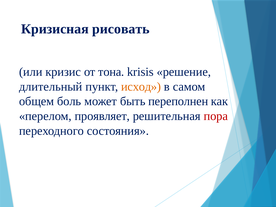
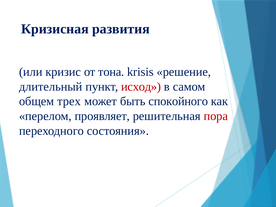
рисовать: рисовать -> развития
исход colour: orange -> red
боль: боль -> трех
переполнен: переполнен -> спокойного
